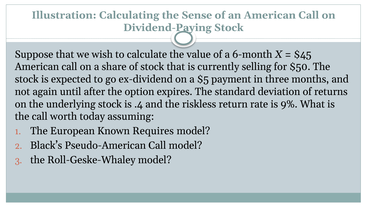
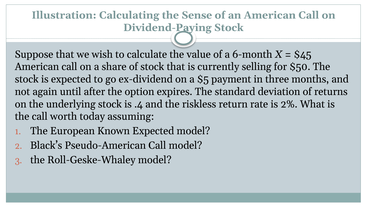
9%: 9% -> 2%
Known Requires: Requires -> Expected
